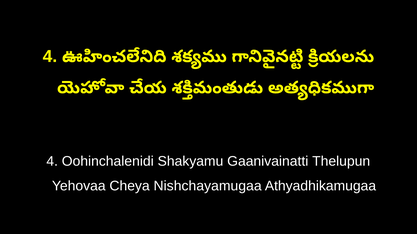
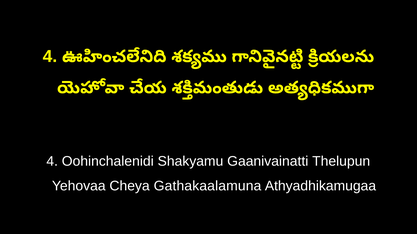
Nishchayamugaa: Nishchayamugaa -> Gathakaalamuna
